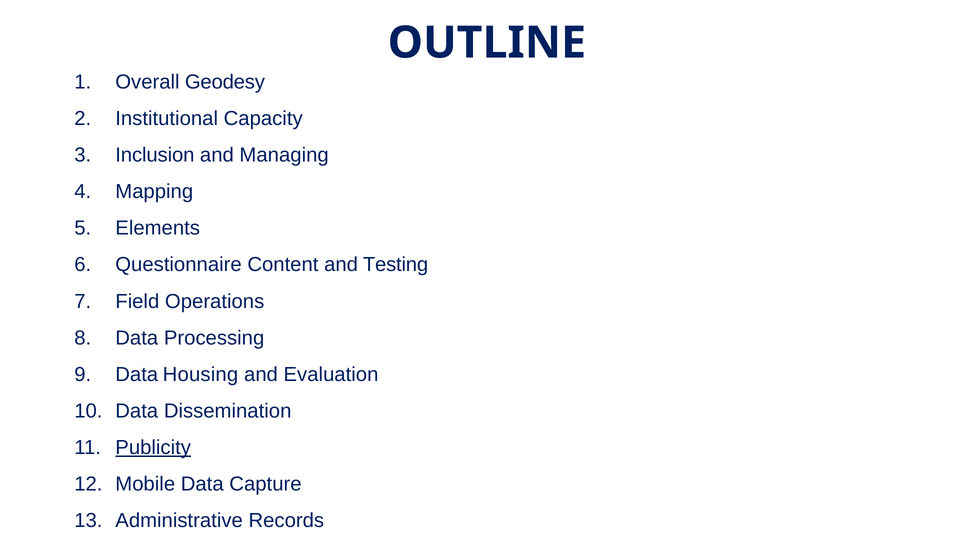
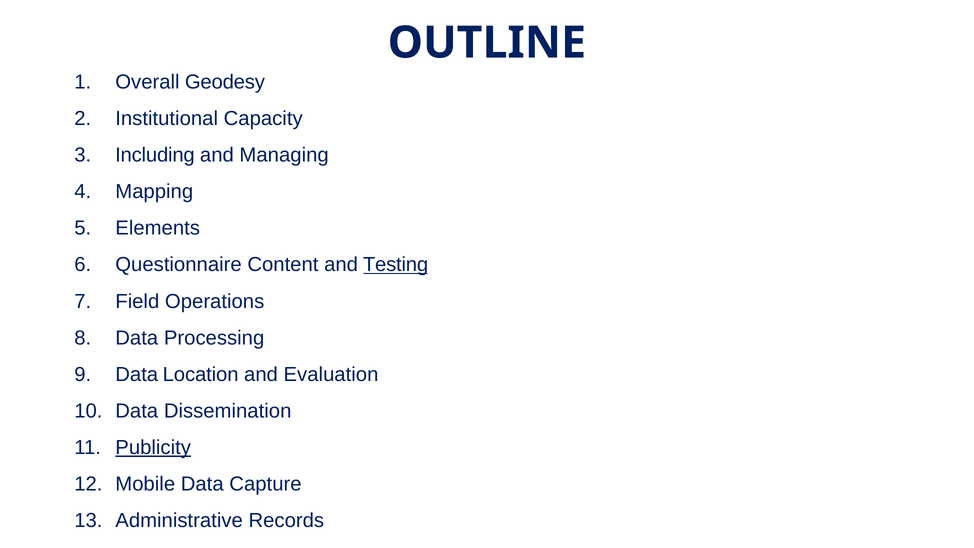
Inclusion: Inclusion -> Including
Testing underline: none -> present
Housing: Housing -> Location
